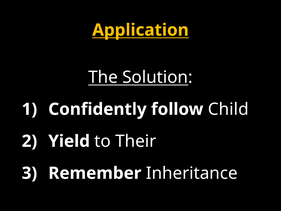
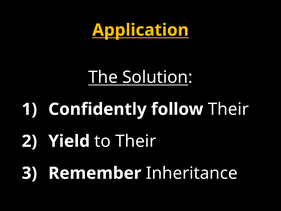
follow Child: Child -> Their
